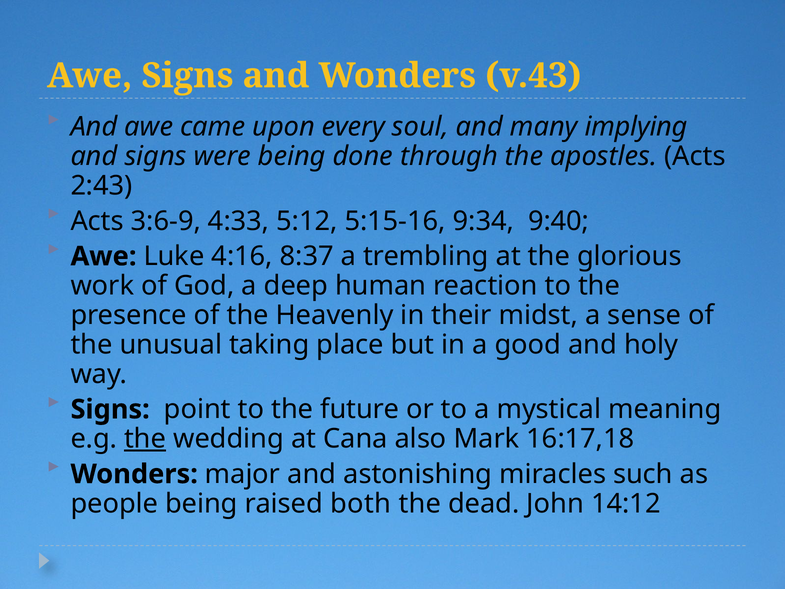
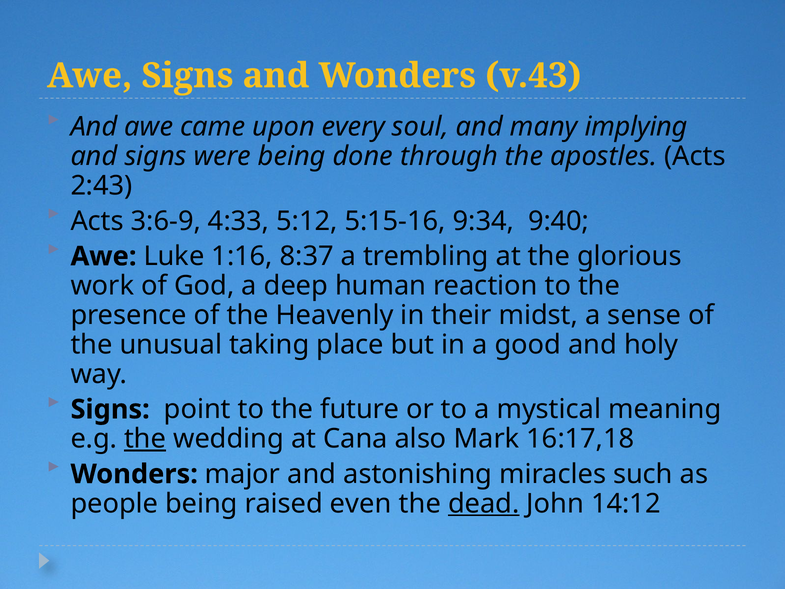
4:16: 4:16 -> 1:16
both: both -> even
dead underline: none -> present
